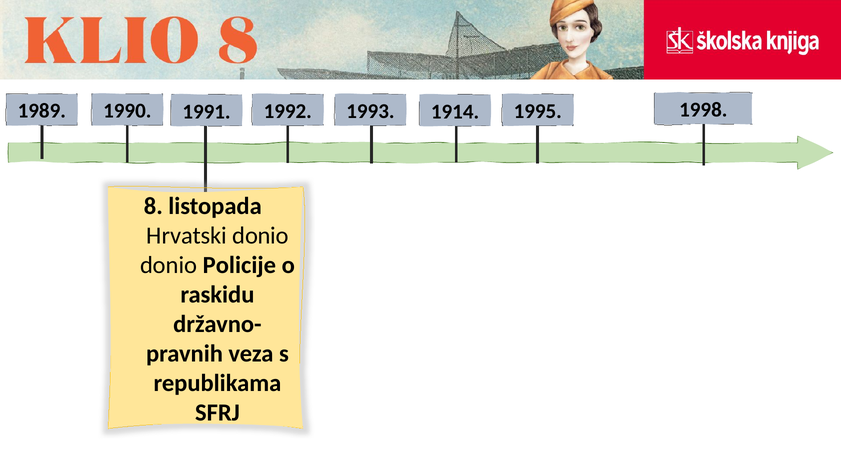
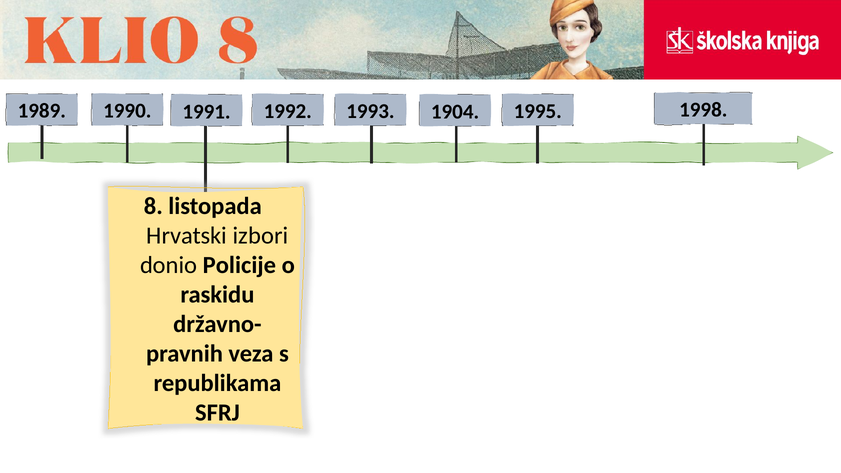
1914: 1914 -> 1904
Hrvatski donio: donio -> izbori
